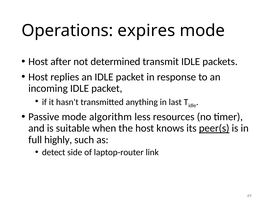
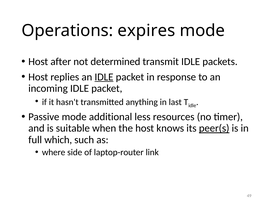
IDLE at (104, 77) underline: none -> present
algorithm: algorithm -> additional
highly: highly -> which
detect: detect -> where
